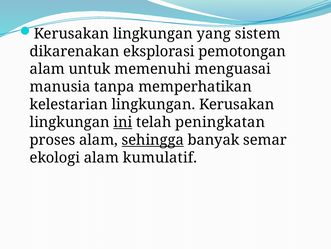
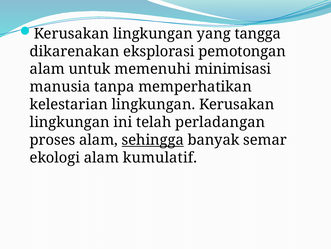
sistem: sistem -> tangga
menguasai: menguasai -> minimisasi
ini underline: present -> none
peningkatan: peningkatan -> perladangan
